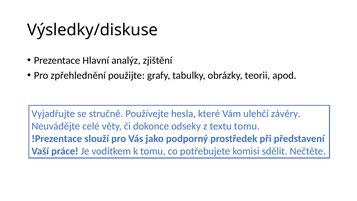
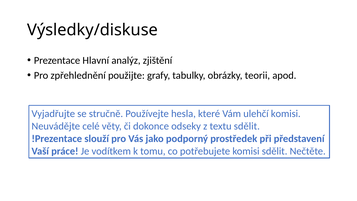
ulehčí závěry: závěry -> komisi
textu tomu: tomu -> sdělit
